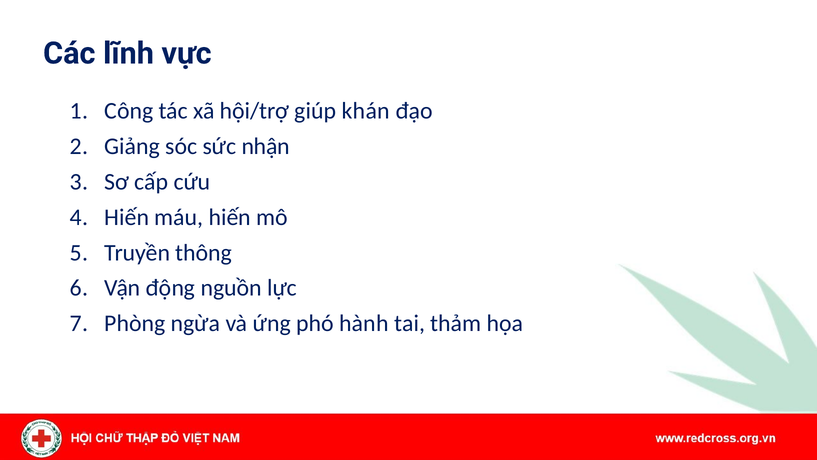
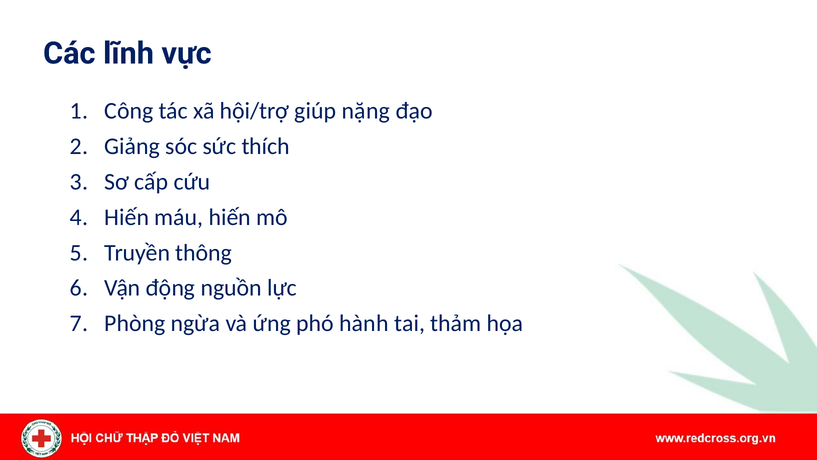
khán: khán -> nặng
nhận: nhận -> thích
